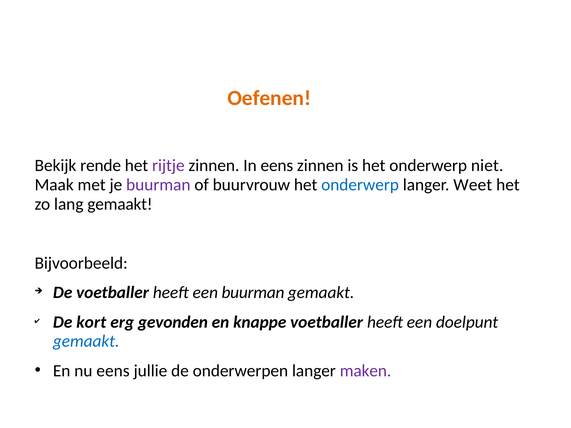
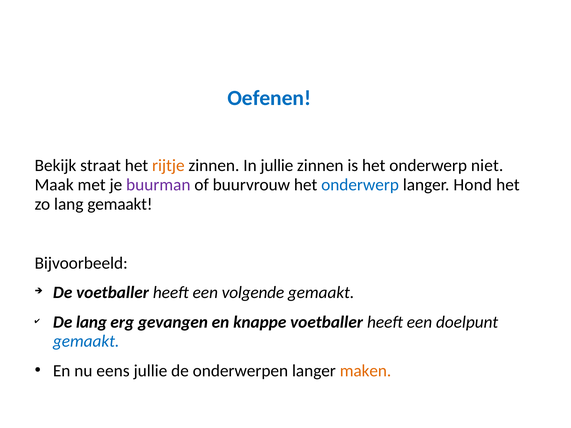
Oefenen colour: orange -> blue
rende: rende -> straat
rijtje colour: purple -> orange
In eens: eens -> jullie
Weet: Weet -> Hond
een buurman: buurman -> volgende
De kort: kort -> lang
gevonden: gevonden -> gevangen
maken colour: purple -> orange
